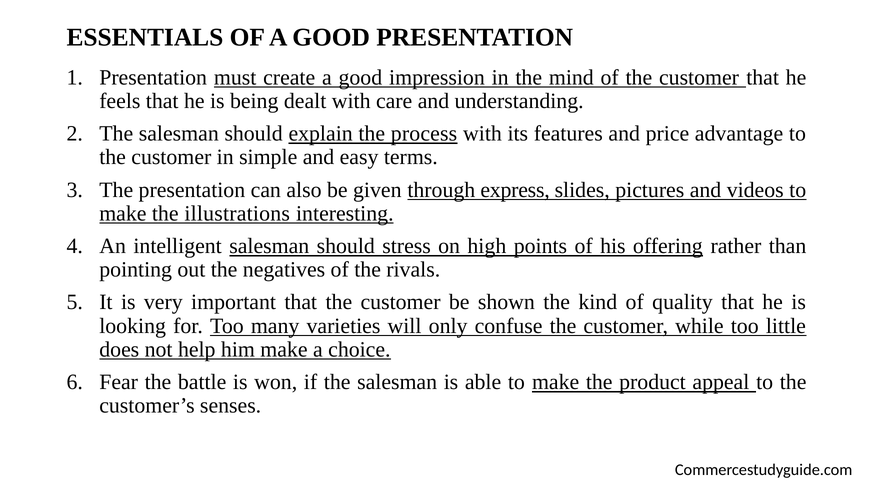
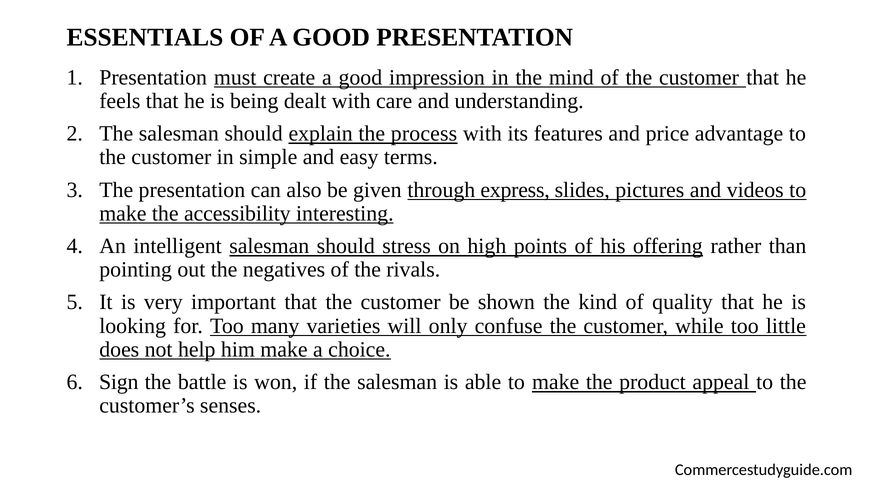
illustrations: illustrations -> accessibility
Fear: Fear -> Sign
